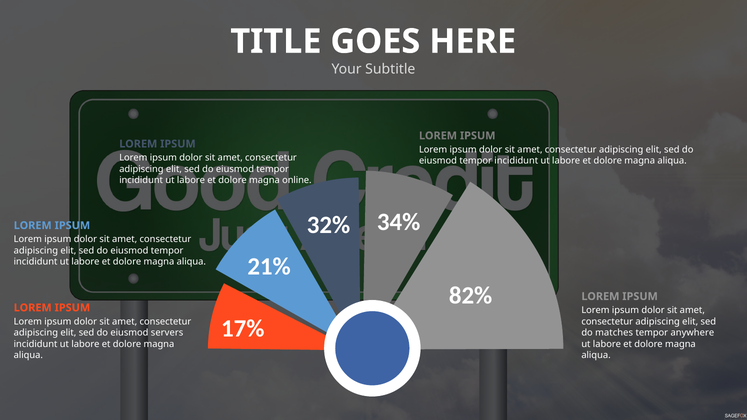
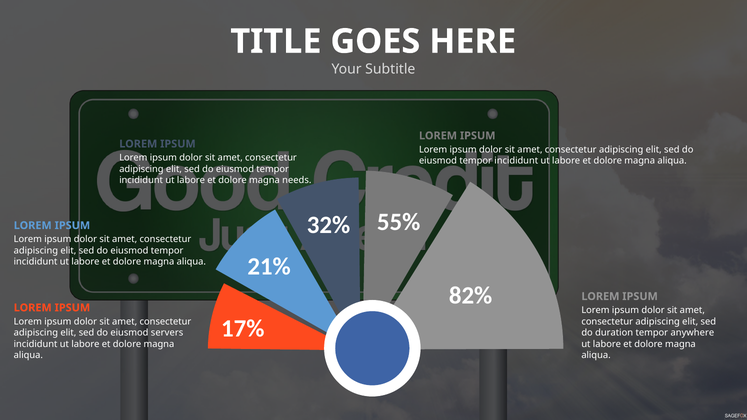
online: online -> needs
34%: 34% -> 55%
matches: matches -> duration
